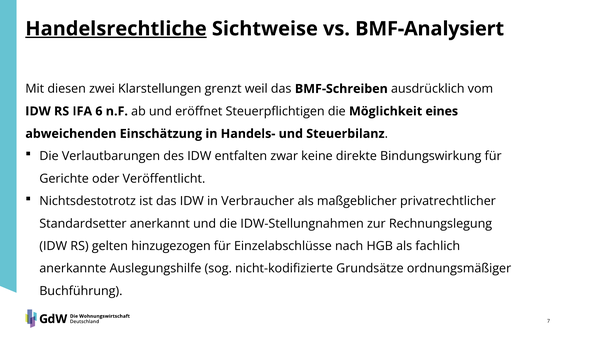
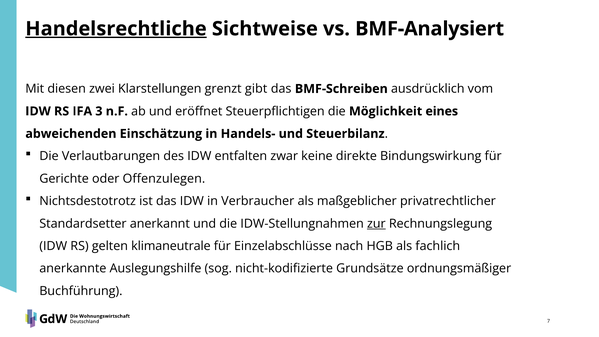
weil: weil -> gibt
6: 6 -> 3
Veröffentlicht: Veröffentlicht -> Offenzulegen
zur underline: none -> present
hinzugezogen: hinzugezogen -> klimaneutrale
